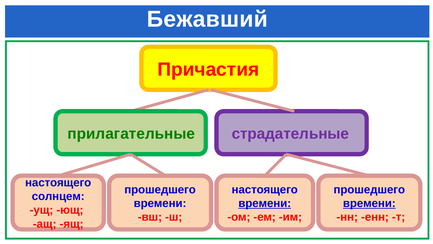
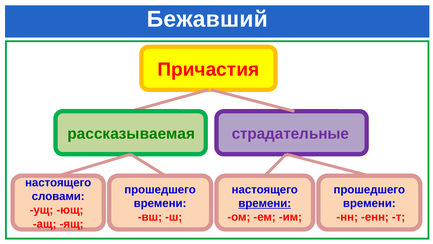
прилагательные: прилагательные -> рассказываемая
солнцем: солнцем -> словами
времени at (369, 203) underline: present -> none
